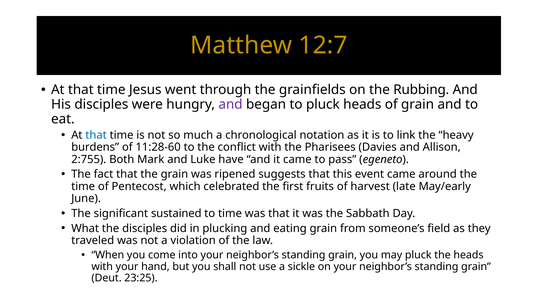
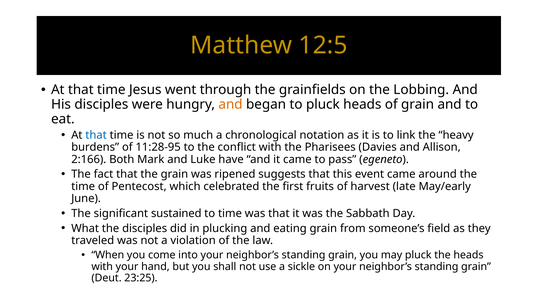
12:7: 12:7 -> 12:5
Rubbing: Rubbing -> Lobbing
and at (231, 104) colour: purple -> orange
11:28-60: 11:28-60 -> 11:28-95
2:755: 2:755 -> 2:166
